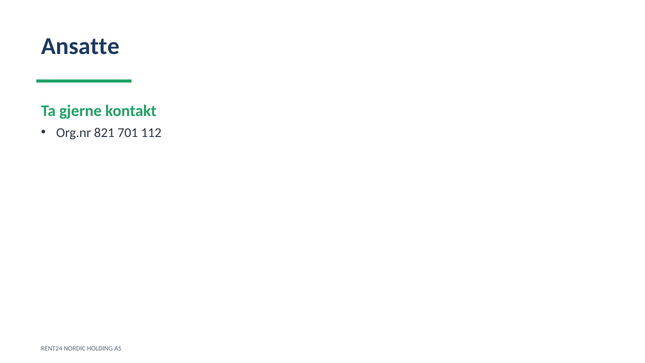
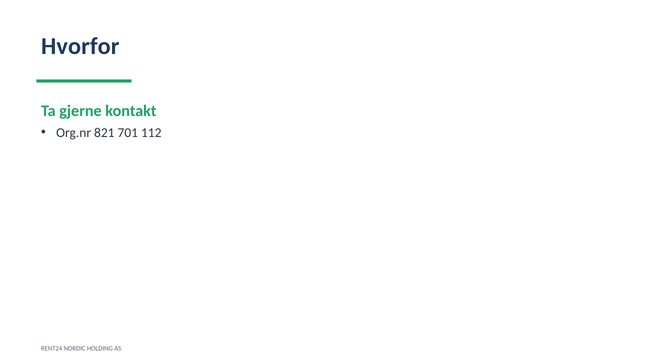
Ansatte: Ansatte -> Hvorfor
